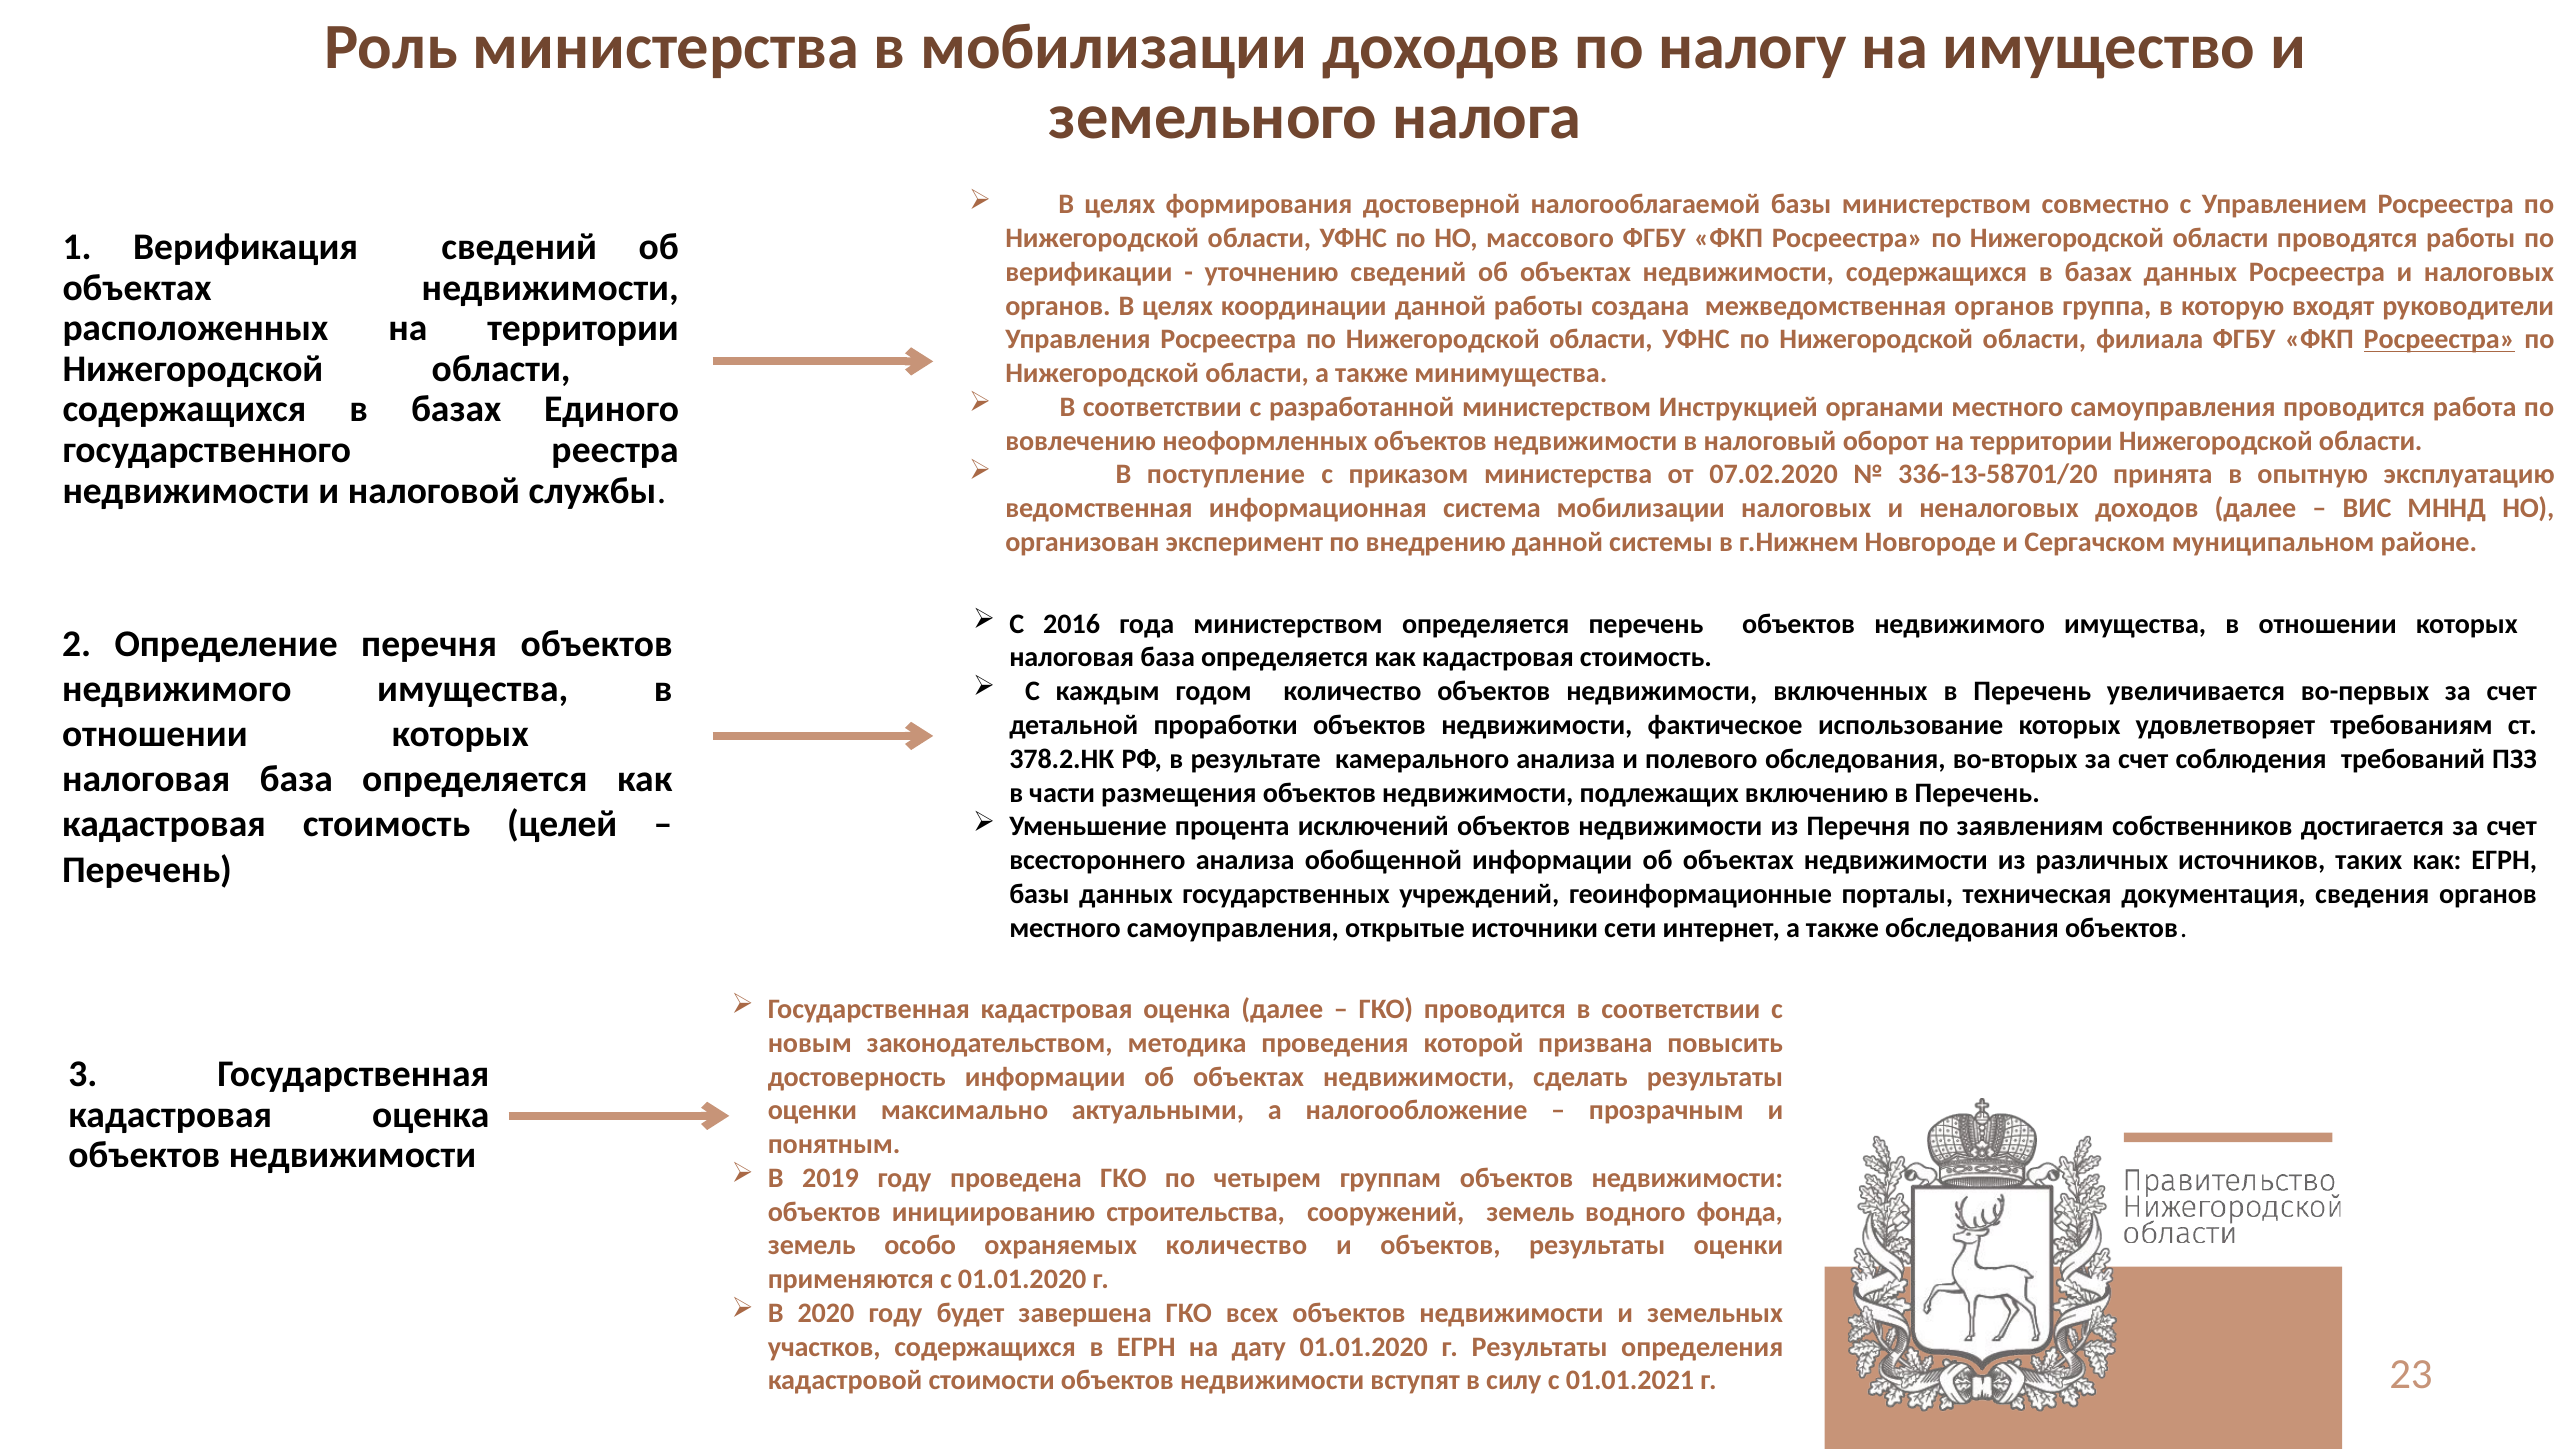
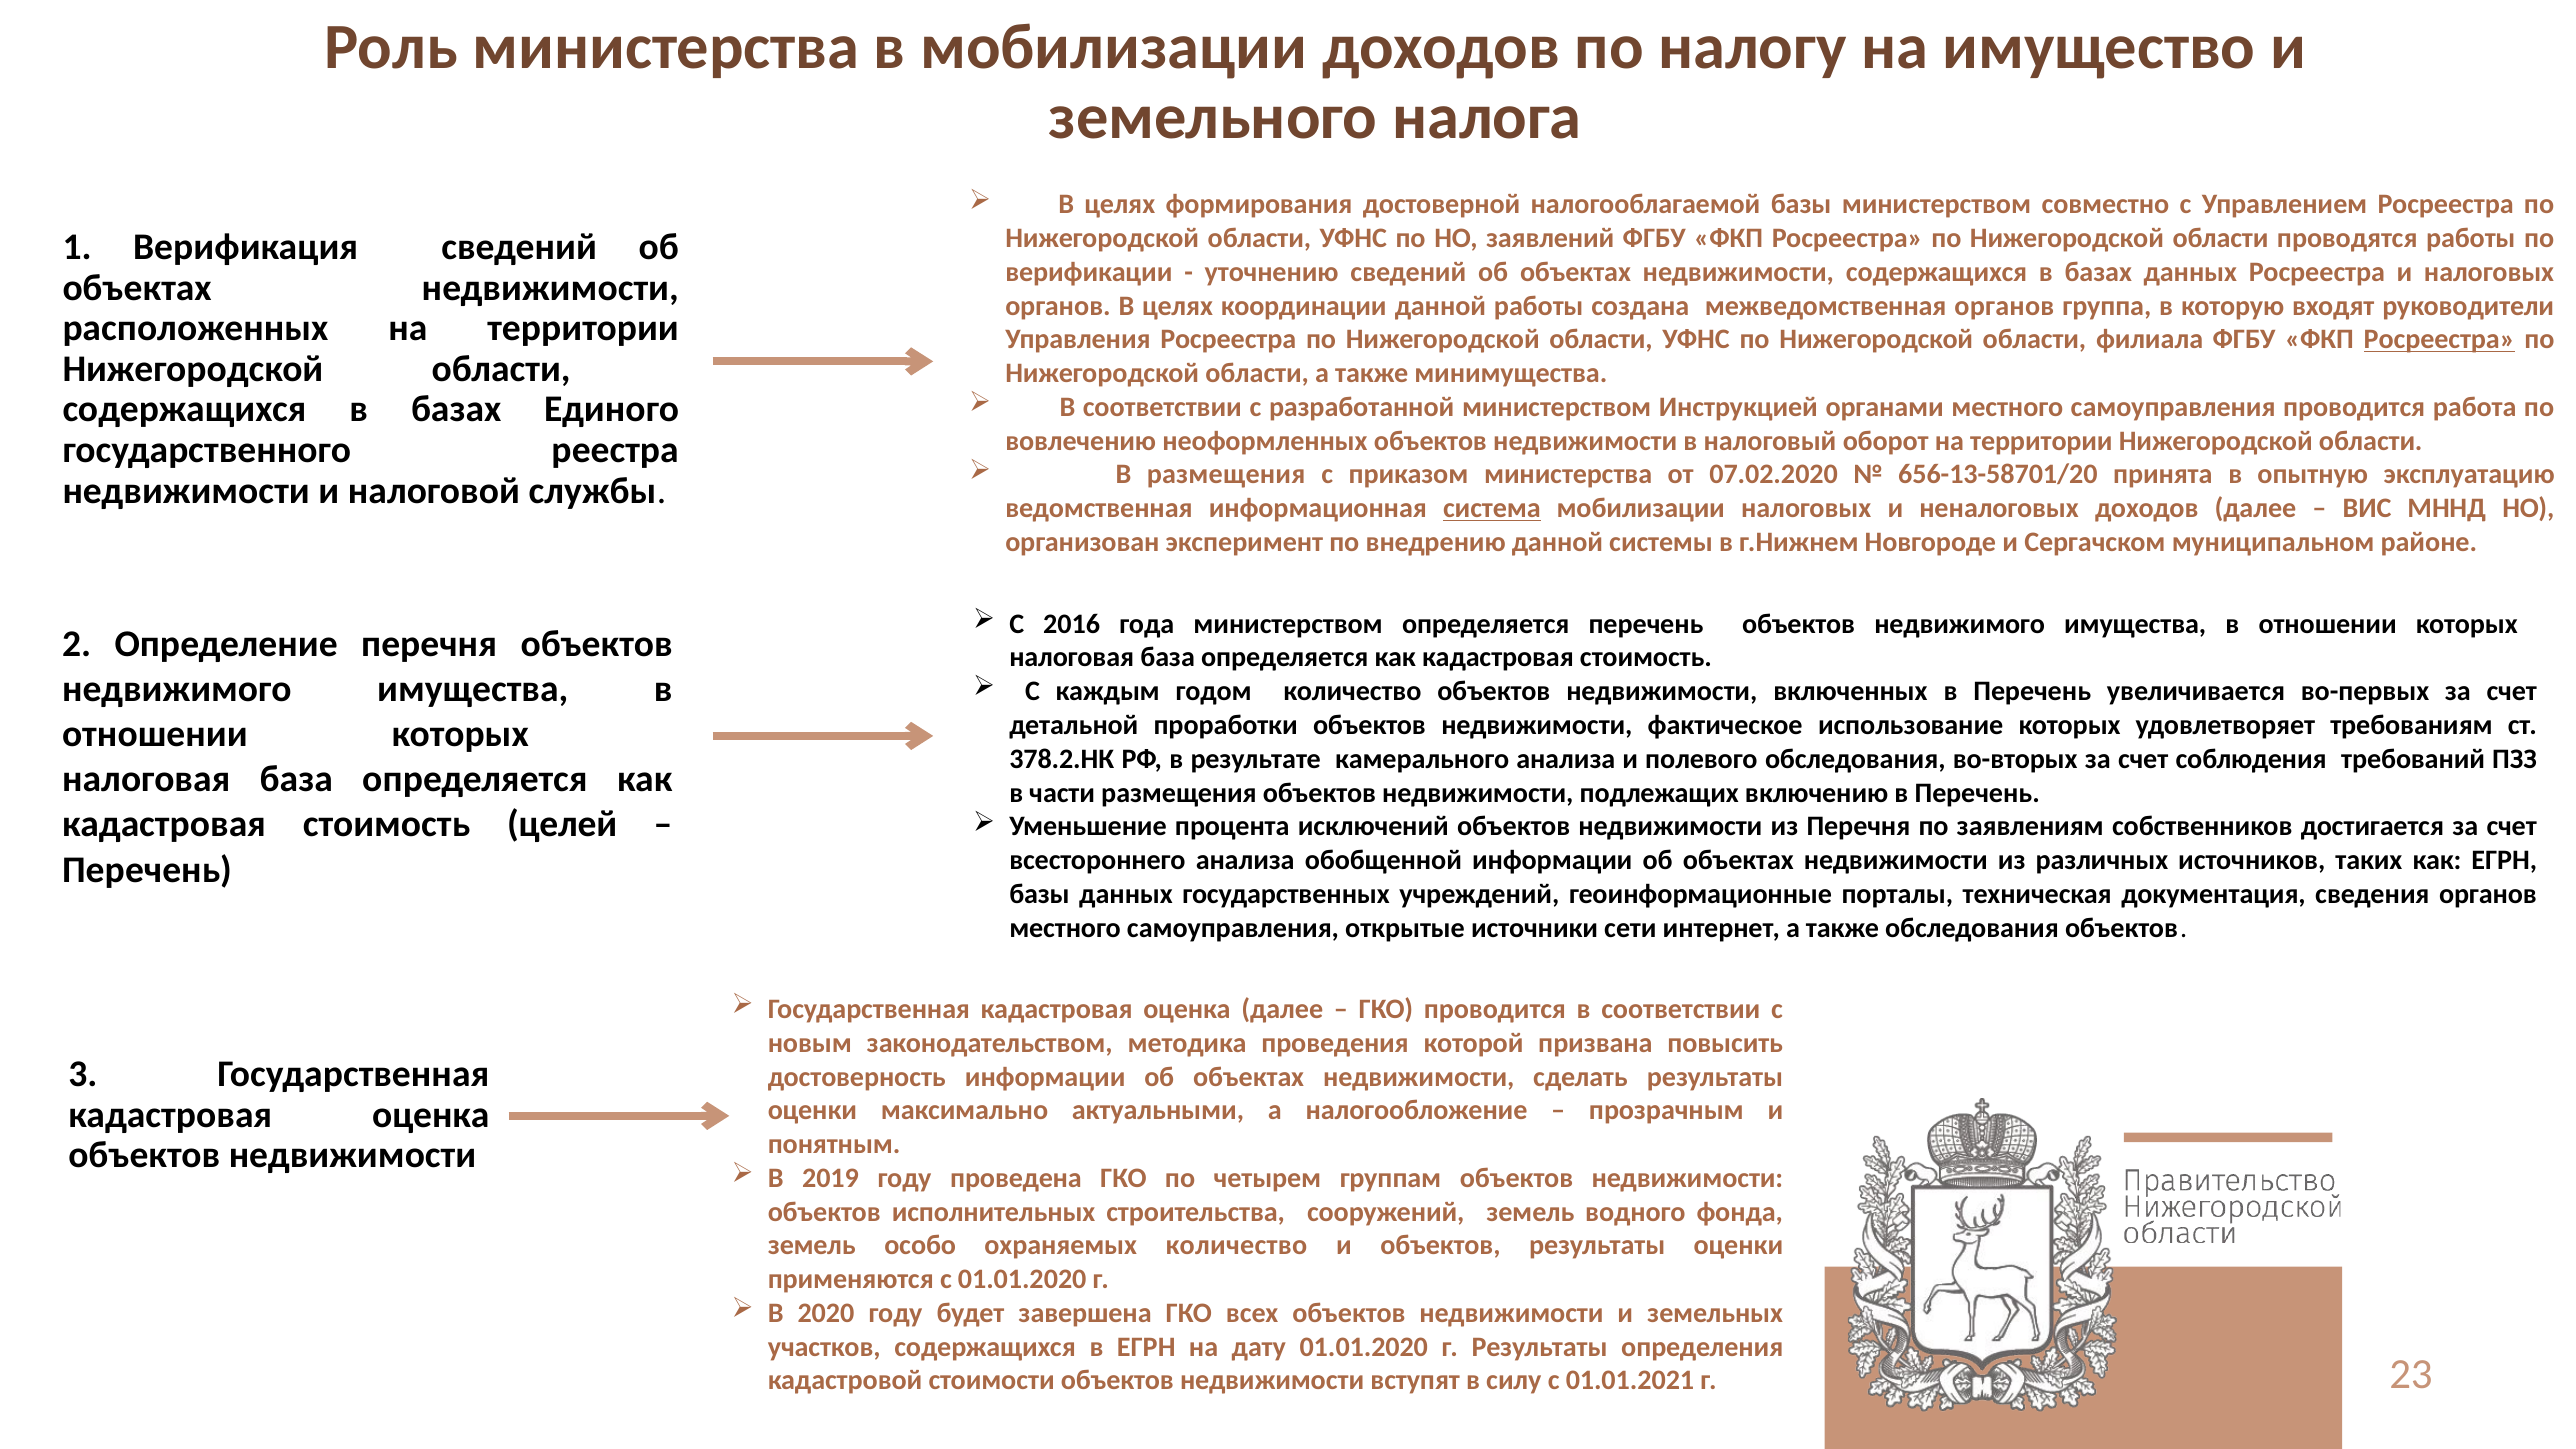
массового: массового -> заявлений
В поступление: поступление -> размещения
336-13-58701/20: 336-13-58701/20 -> 656-13-58701/20
система underline: none -> present
инициированию: инициированию -> исполнительных
